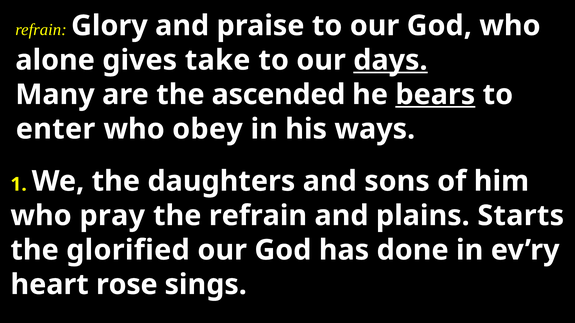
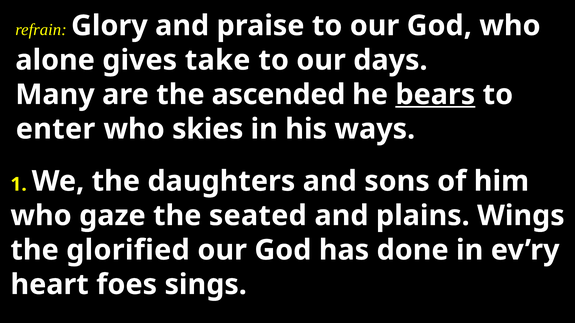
days underline: present -> none
obey: obey -> skies
pray: pray -> gaze
the refrain: refrain -> seated
Starts: Starts -> Wings
rose: rose -> foes
